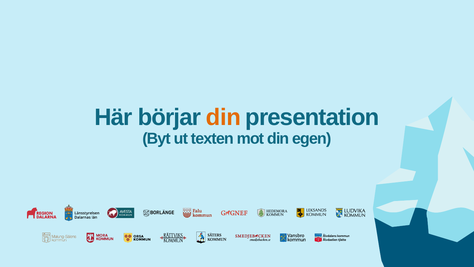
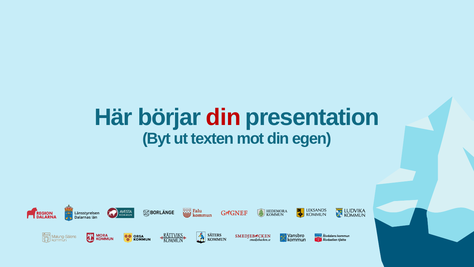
din at (223, 117) colour: orange -> red
